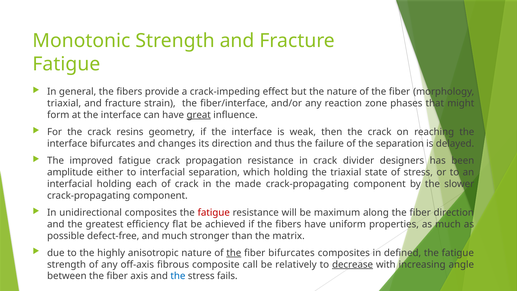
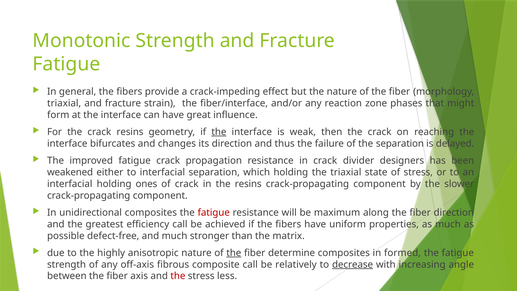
great underline: present -> none
the at (219, 132) underline: none -> present
amplitude: amplitude -> weakened
each: each -> ones
the made: made -> resins
efficiency flat: flat -> call
fiber bifurcates: bifurcates -> determine
defined: defined -> formed
the at (178, 276) colour: blue -> red
fails: fails -> less
